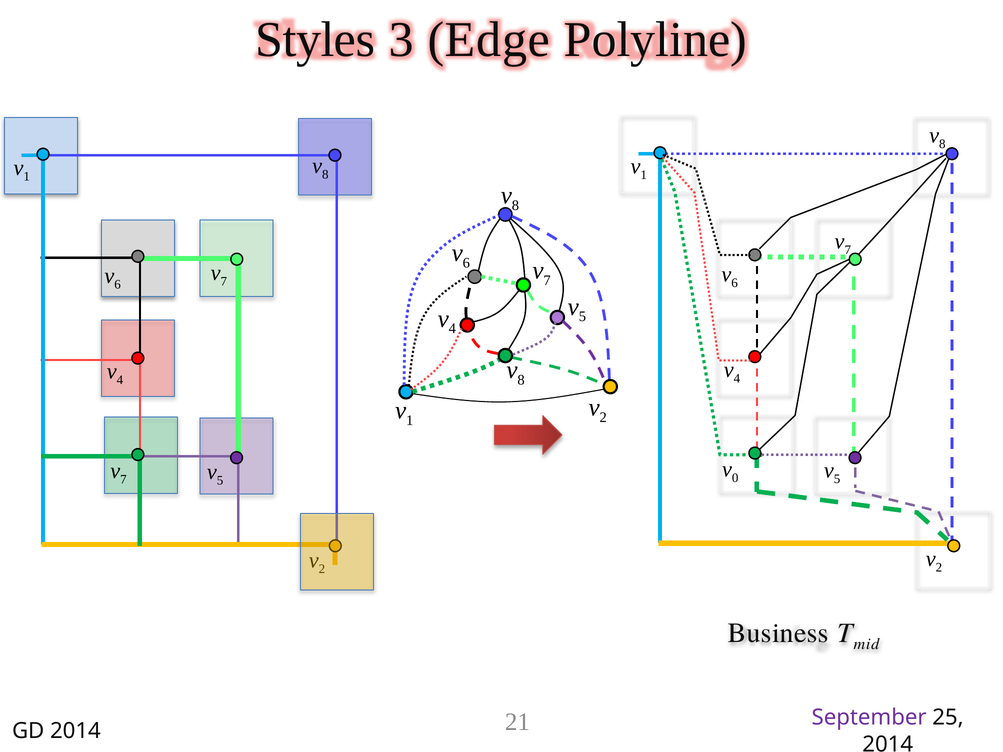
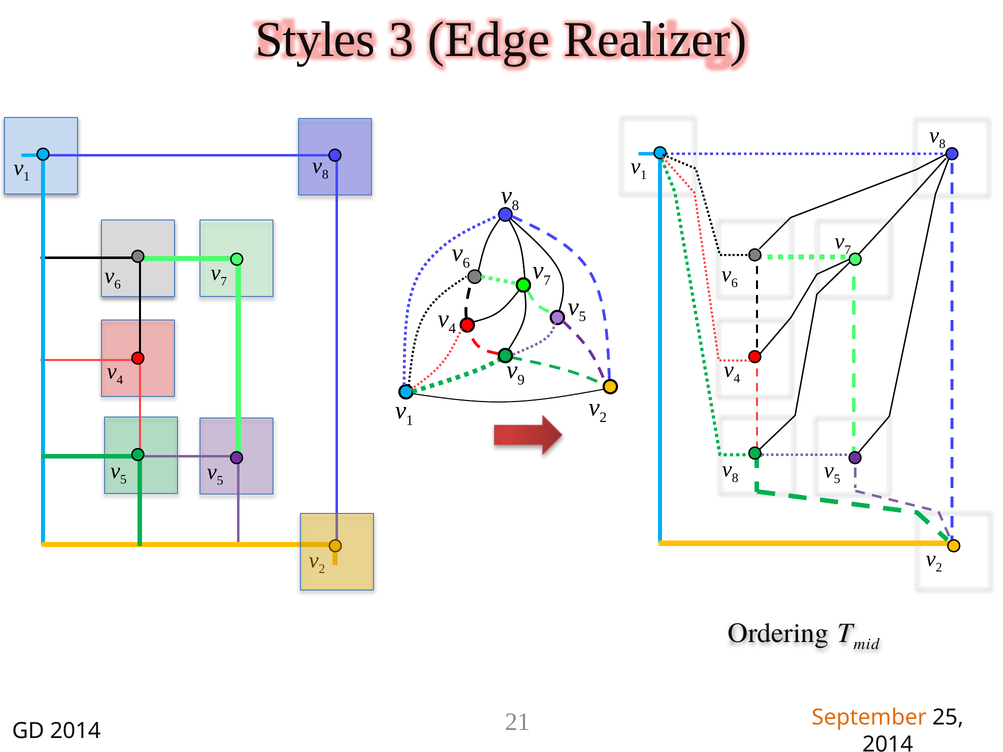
Polyline: Polyline -> Realizer
8 at (521, 380): 8 -> 9
0 at (735, 478): 0 -> 8
7 at (123, 480): 7 -> 5
Business: Business -> Ordering
September colour: purple -> orange
